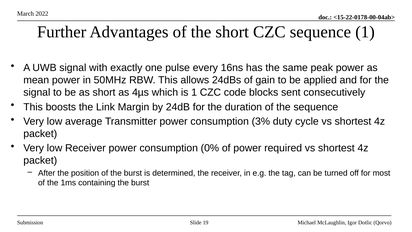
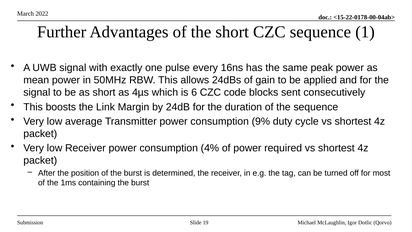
is 1: 1 -> 6
3%: 3% -> 9%
0%: 0% -> 4%
